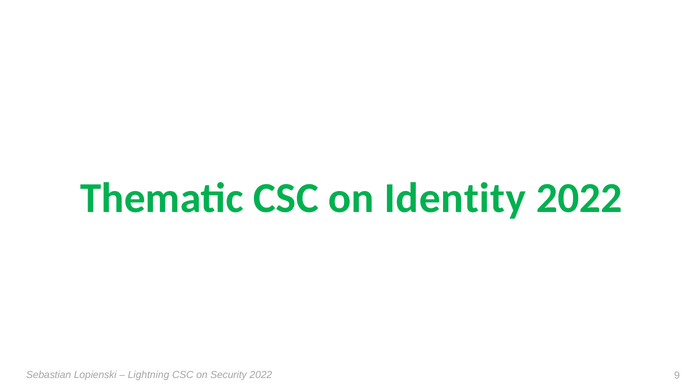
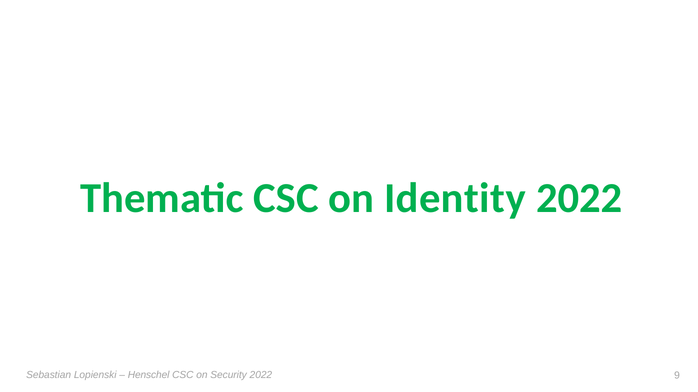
Lightning: Lightning -> Henschel
